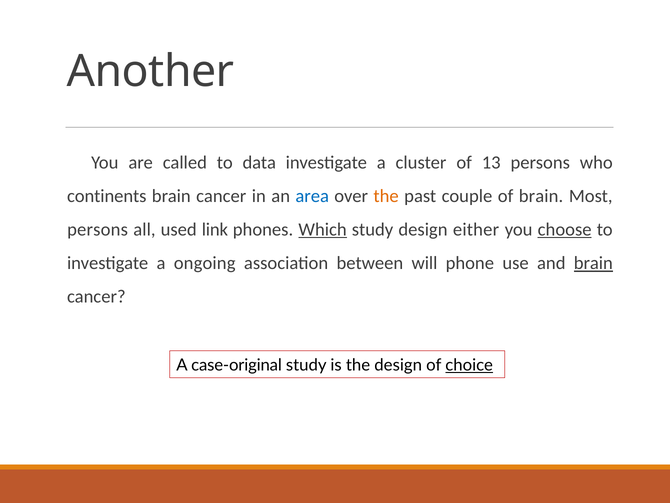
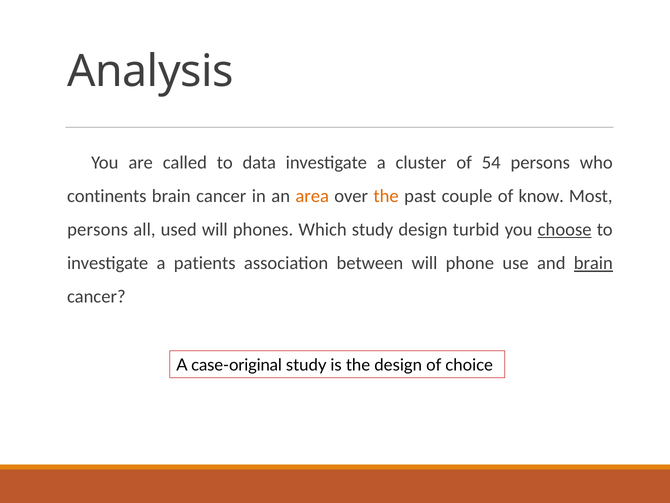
Another: Another -> Analysis
13: 13 -> 54
area colour: blue -> orange
of brain: brain -> know
used link: link -> will
Which underline: present -> none
either: either -> turbid
ongoing: ongoing -> patients
choice underline: present -> none
